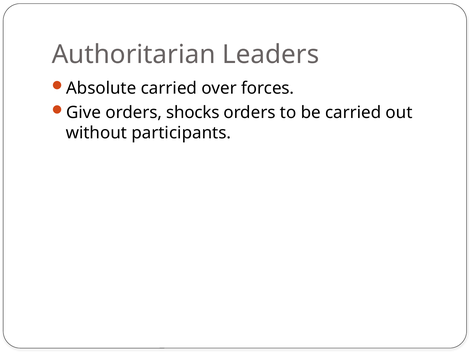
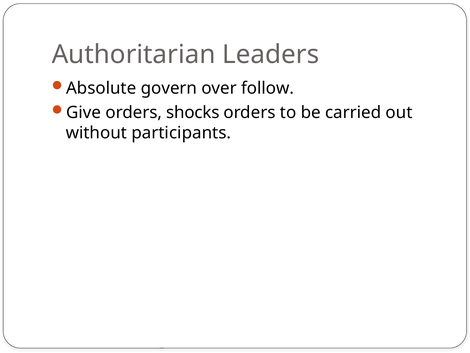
Absolute carried: carried -> govern
forces: forces -> follow
